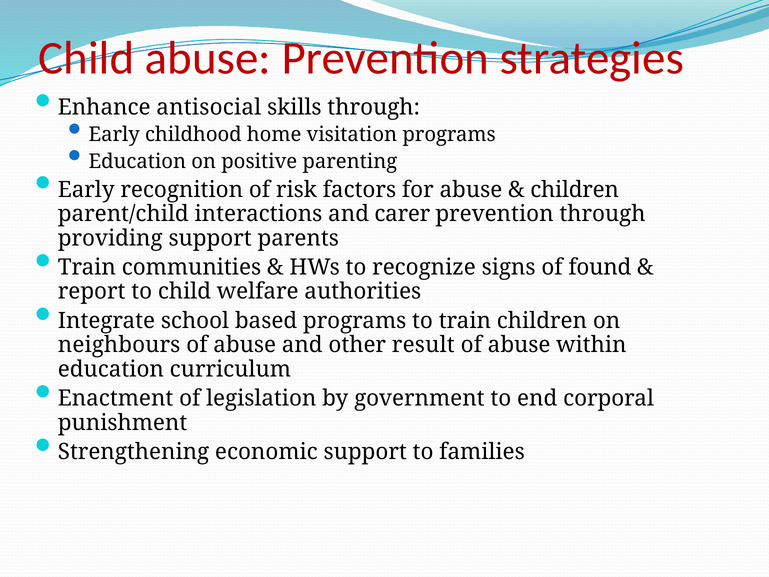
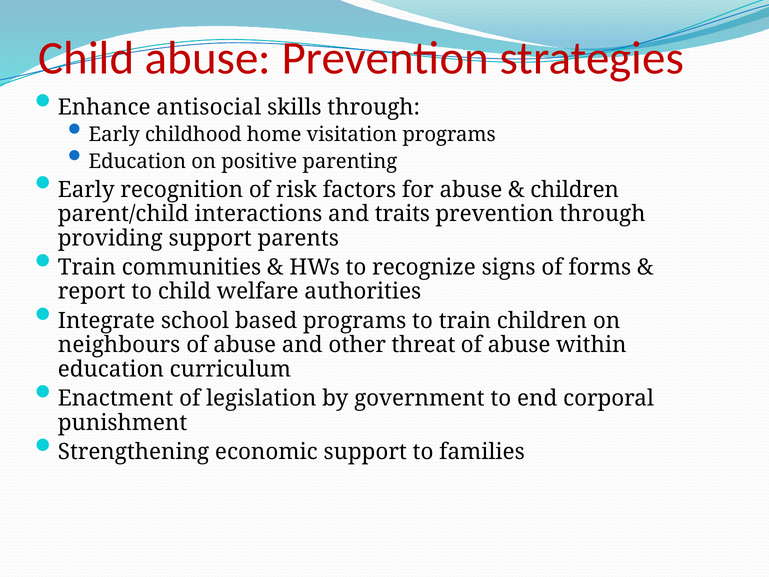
carer: carer -> traits
found: found -> forms
result: result -> threat
